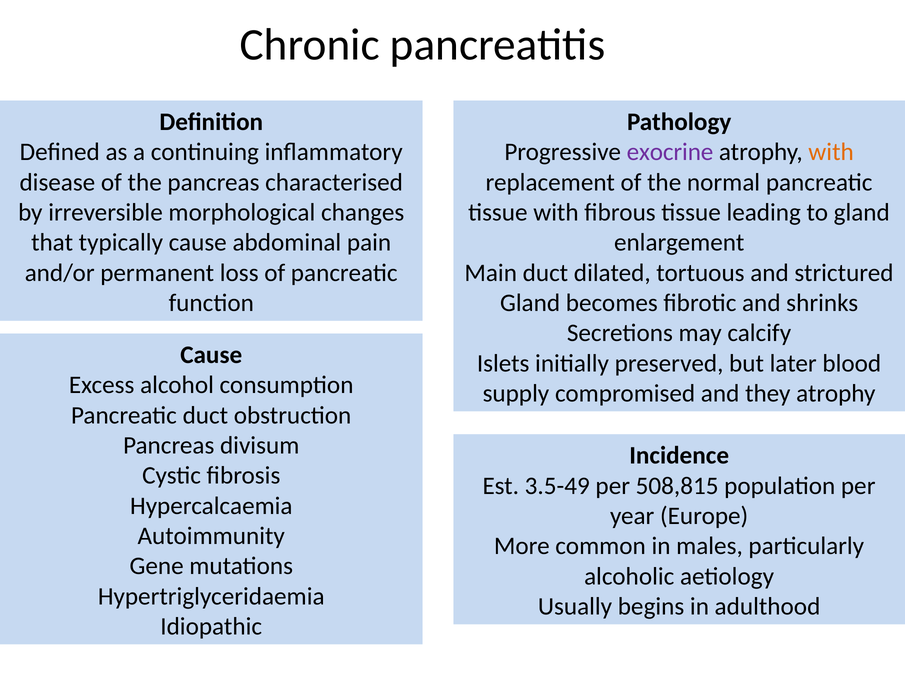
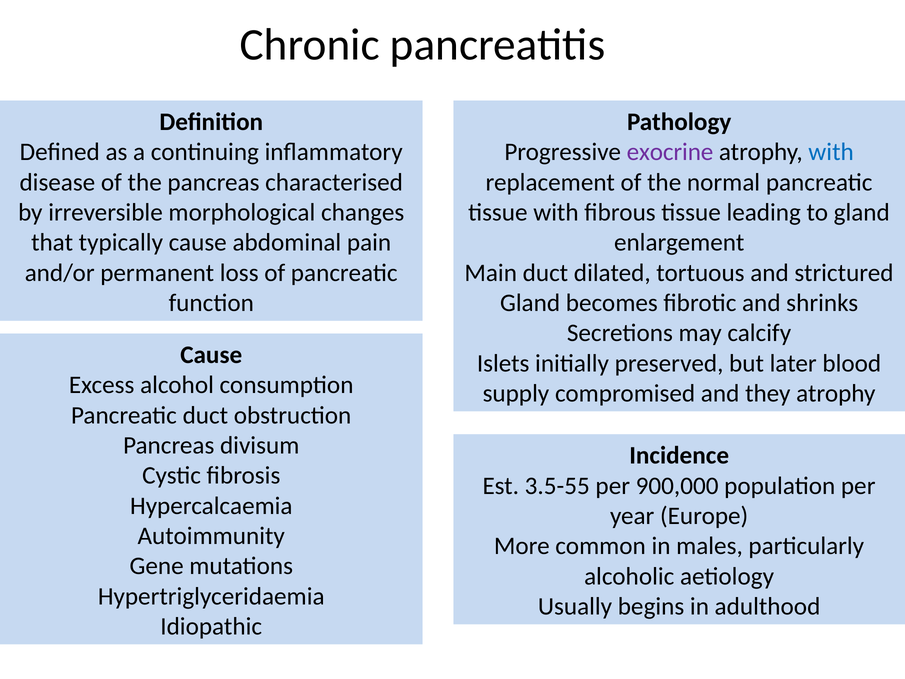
with at (831, 152) colour: orange -> blue
3.5-49: 3.5-49 -> 3.5-55
508,815: 508,815 -> 900,000
